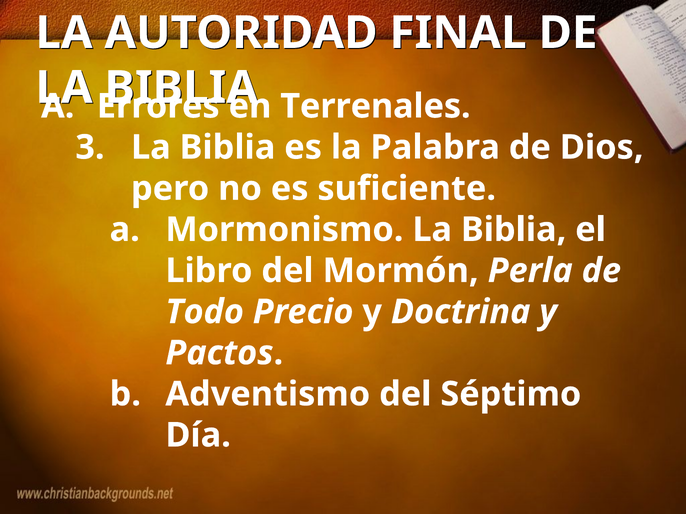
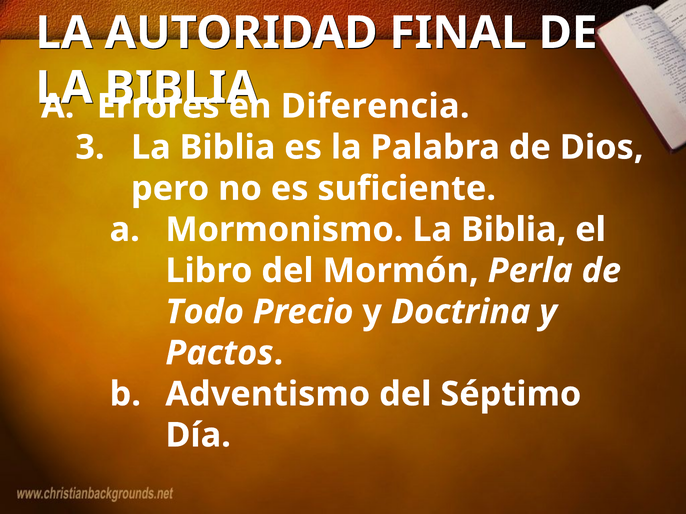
Terrenales: Terrenales -> Diferencia
